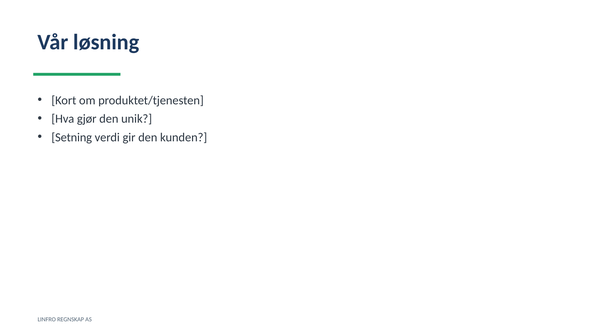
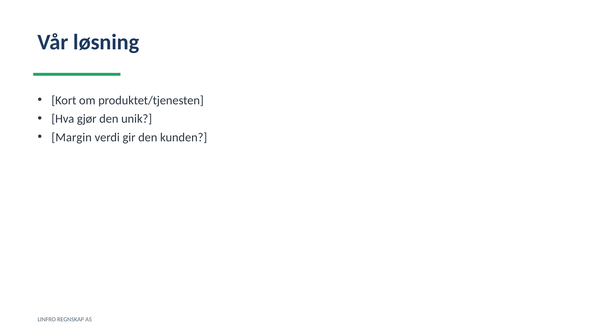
Setning: Setning -> Margin
